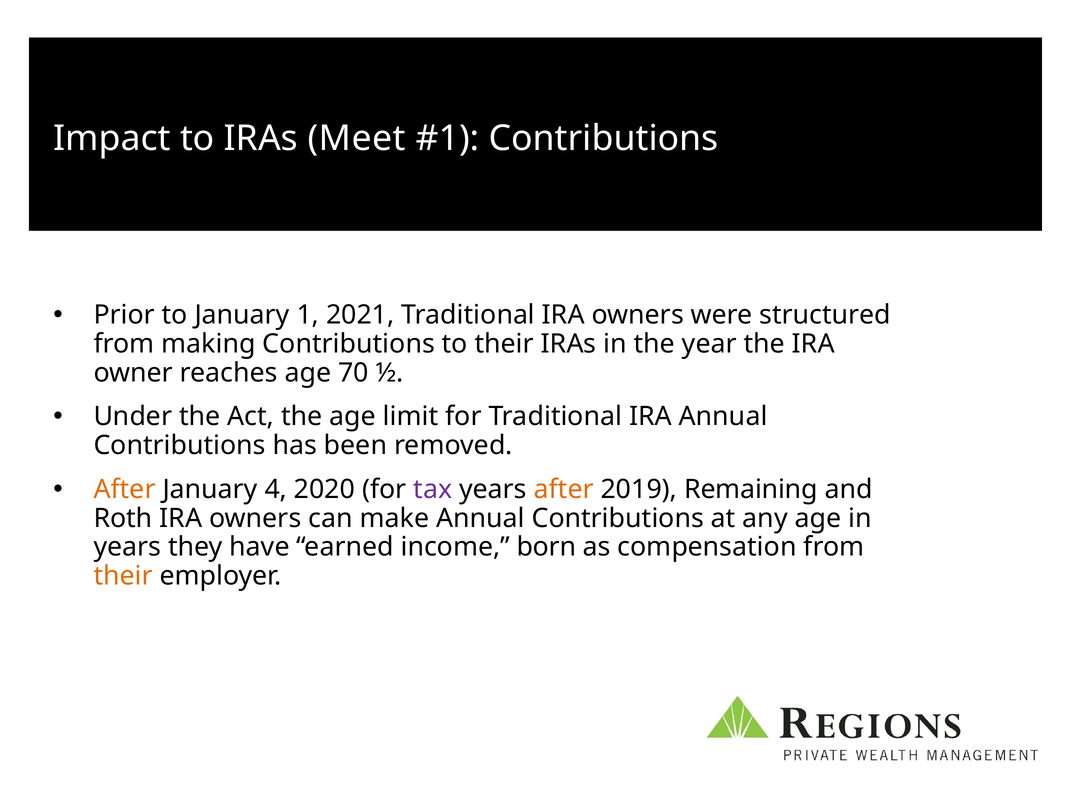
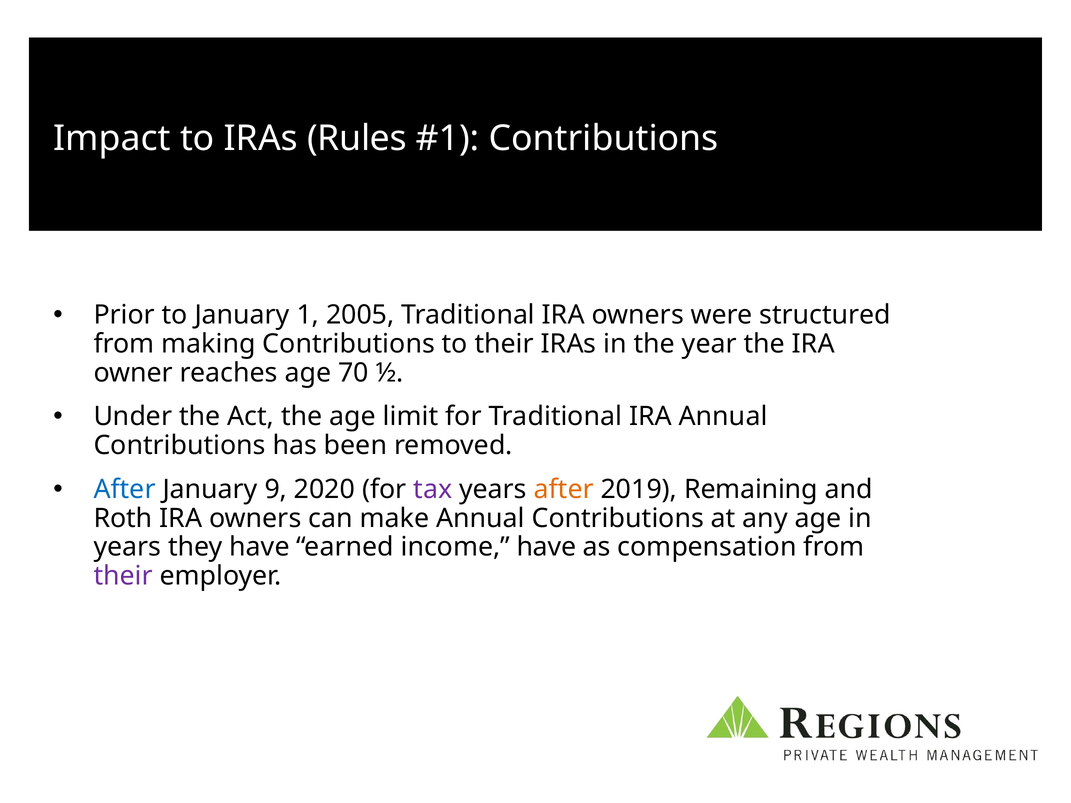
Meet: Meet -> Rules
2021: 2021 -> 2005
After at (125, 489) colour: orange -> blue
4: 4 -> 9
income born: born -> have
their at (123, 576) colour: orange -> purple
